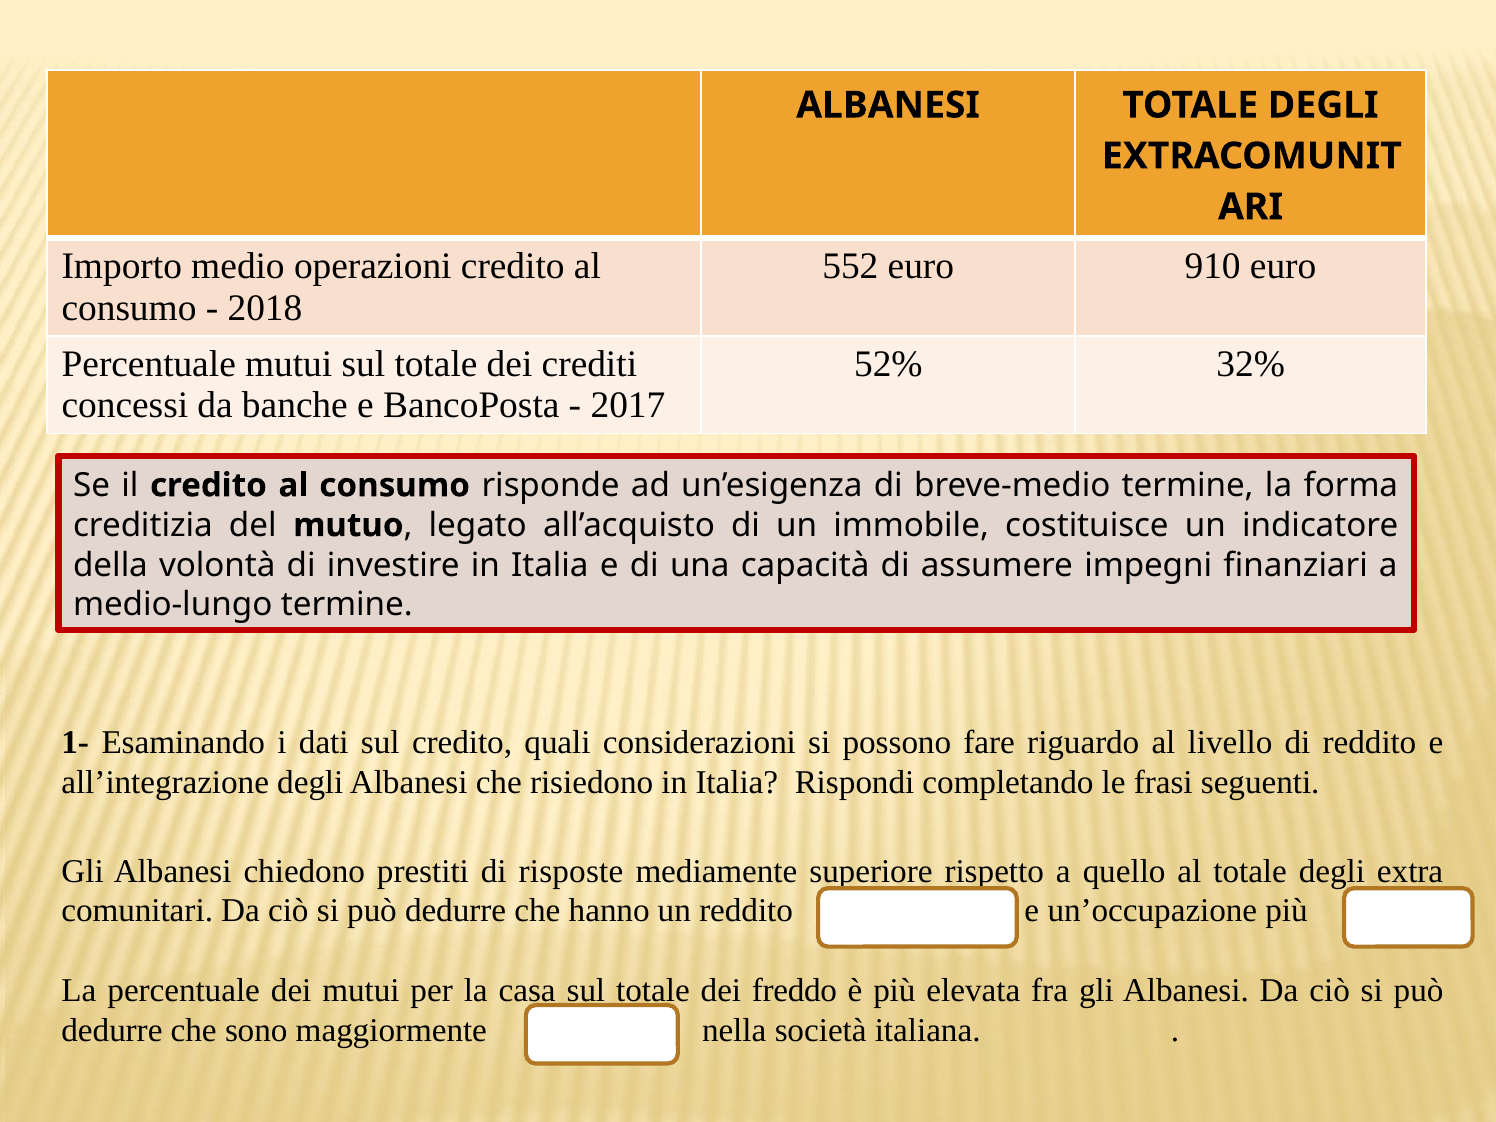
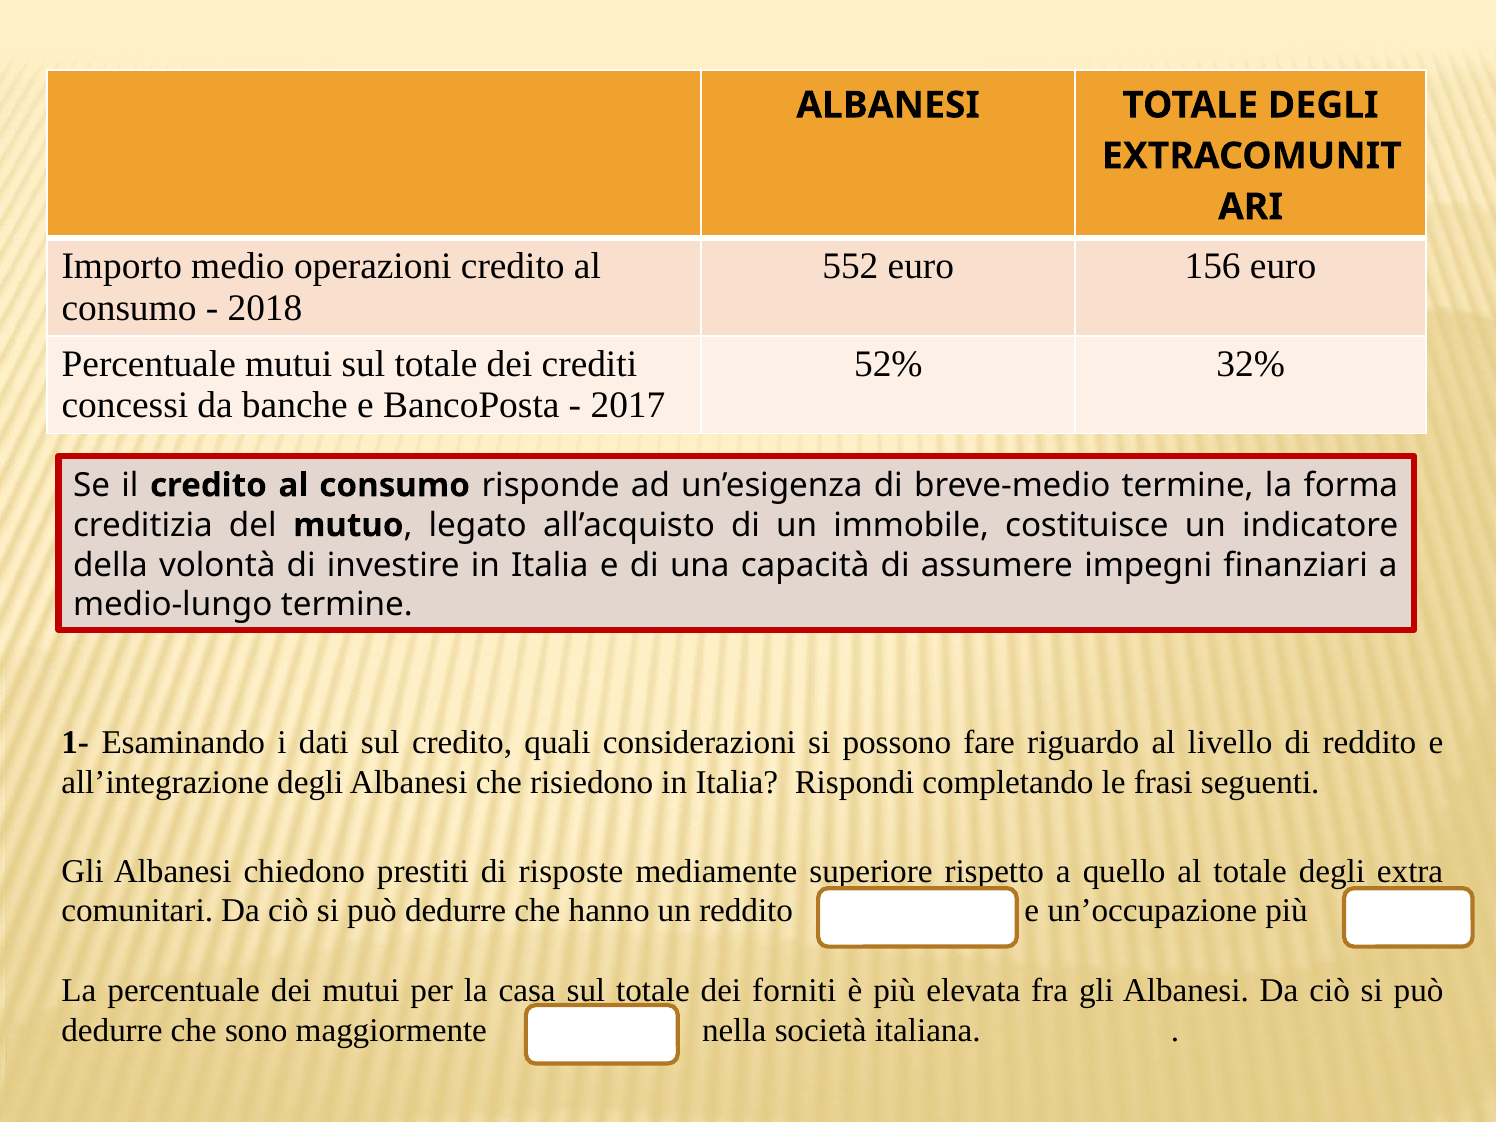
910: 910 -> 156
freddo: freddo -> forniti
